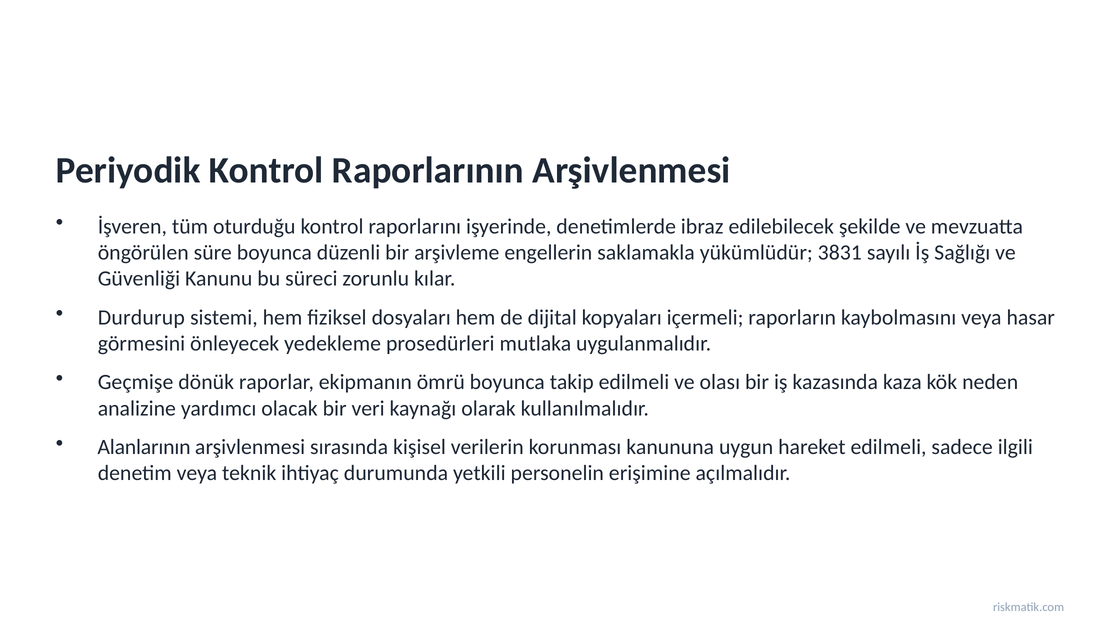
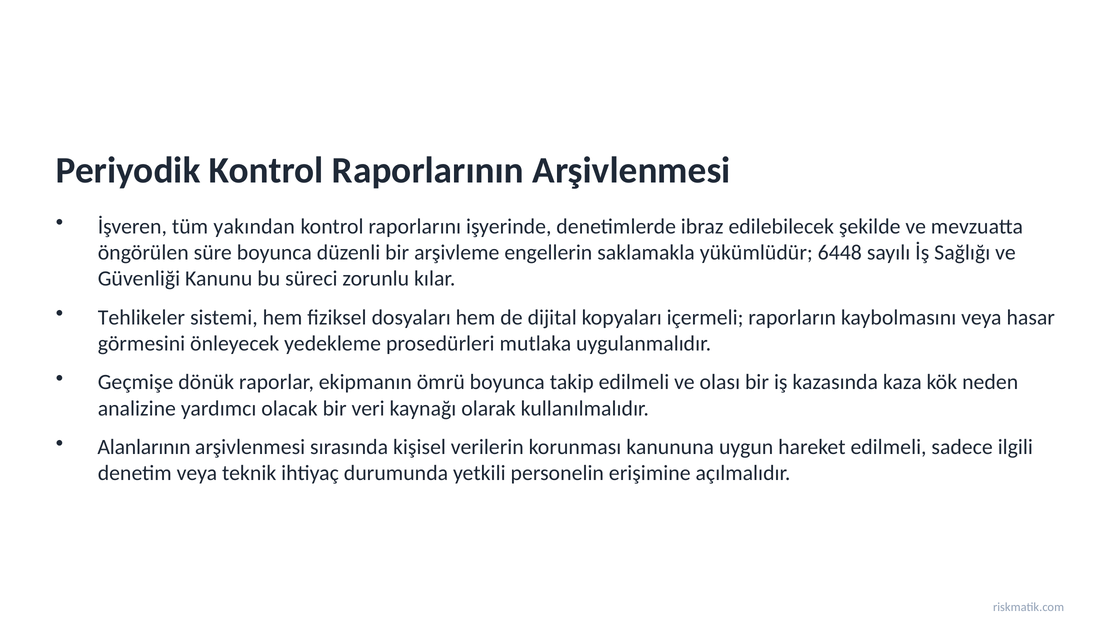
oturduğu: oturduğu -> yakından
3831: 3831 -> 6448
Durdurup: Durdurup -> Tehlikeler
